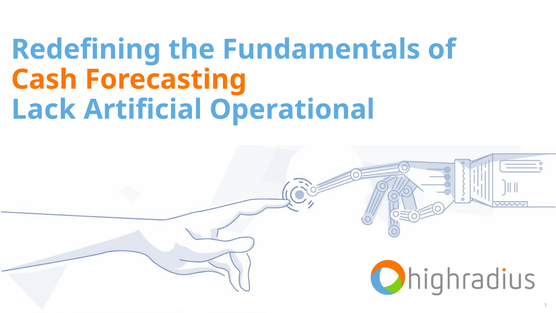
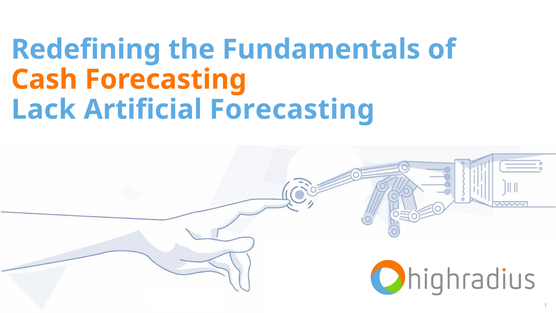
Artificial Operational: Operational -> Forecasting
